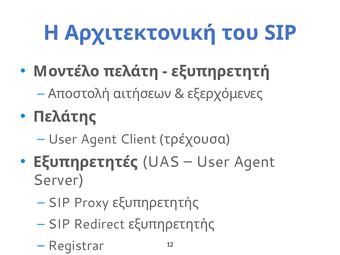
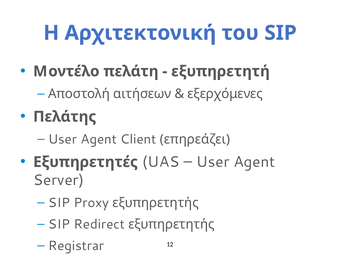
τρέχουσα: τρέχουσα -> επηρεάζει
